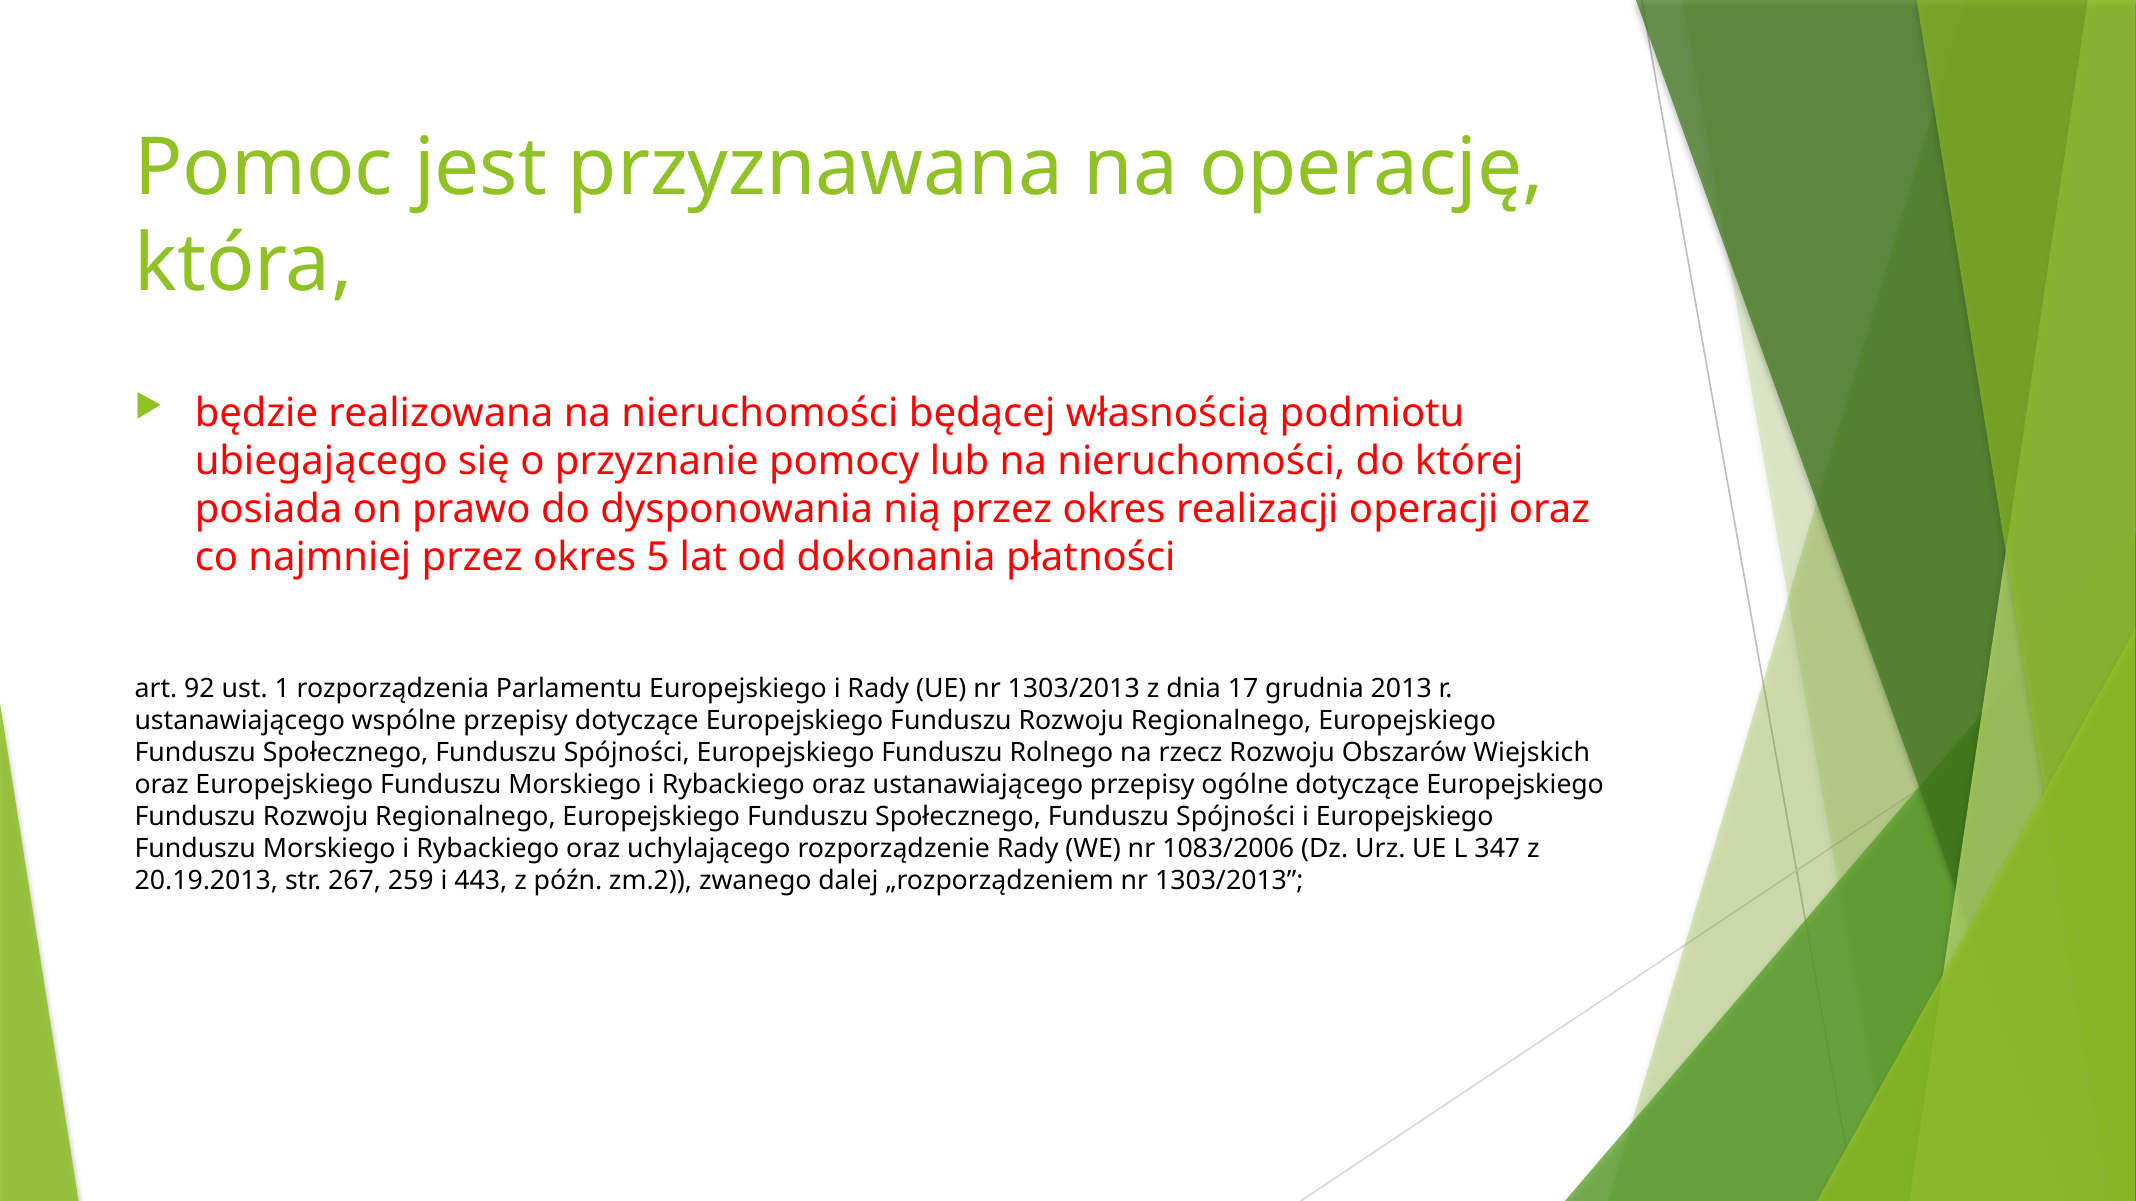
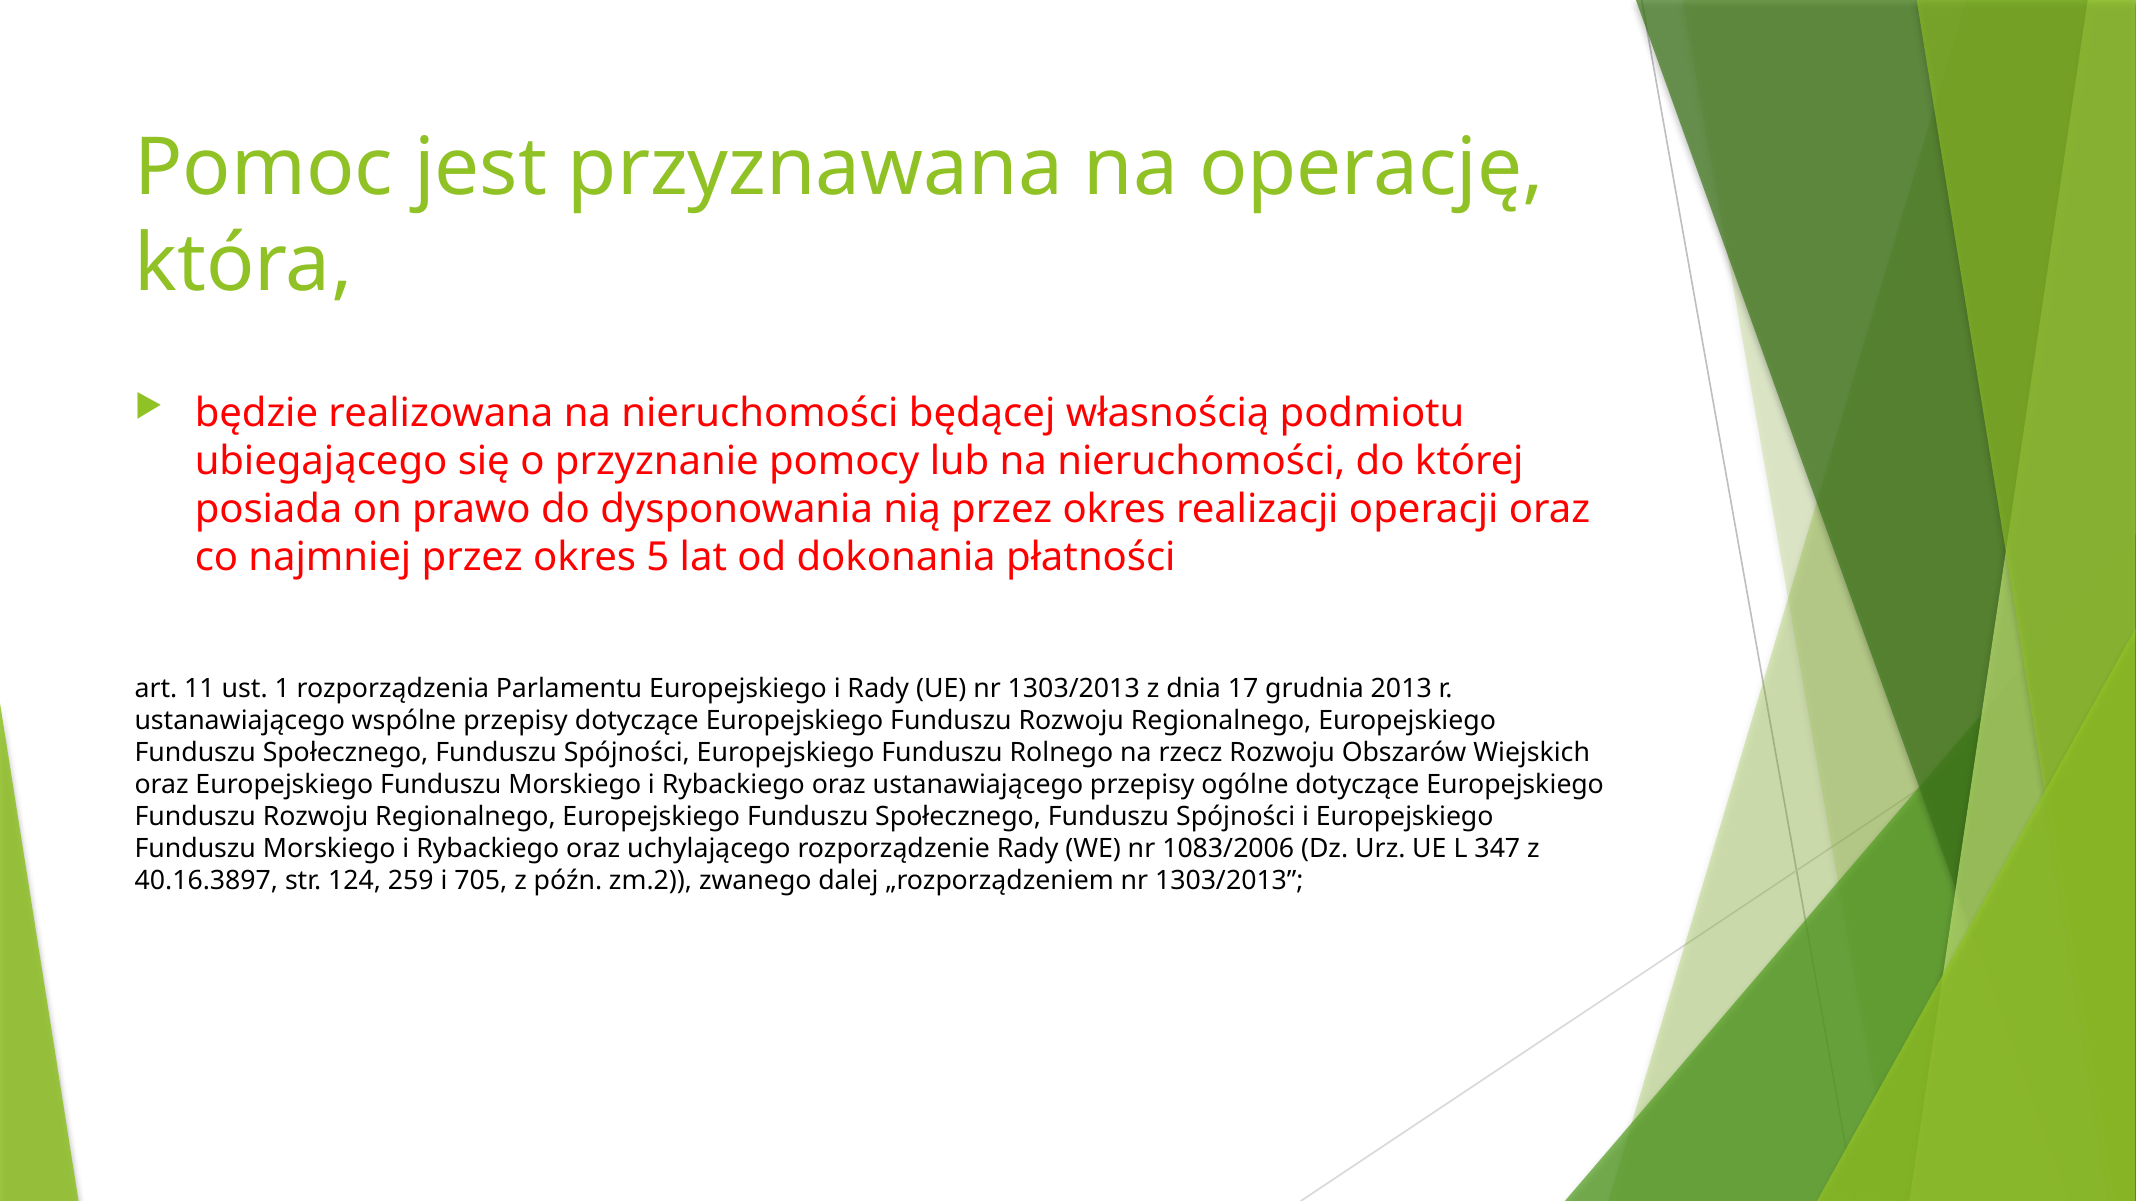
92: 92 -> 11
20.19.2013: 20.19.2013 -> 40.16.3897
267: 267 -> 124
443: 443 -> 705
